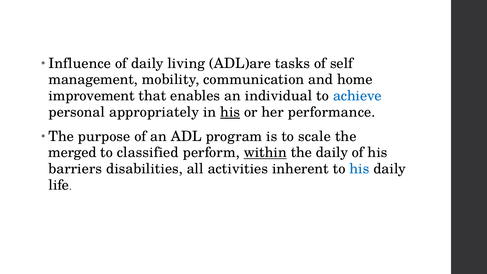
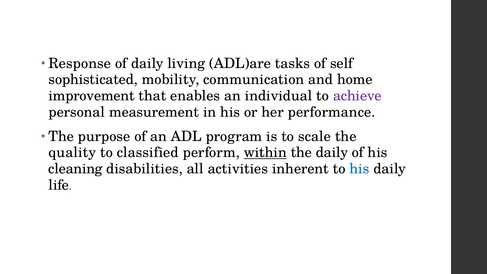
Influence: Influence -> Response
management: management -> sophisticated
achieve colour: blue -> purple
appropriately: appropriately -> measurement
his at (230, 112) underline: present -> none
merged: merged -> quality
barriers: barriers -> cleaning
